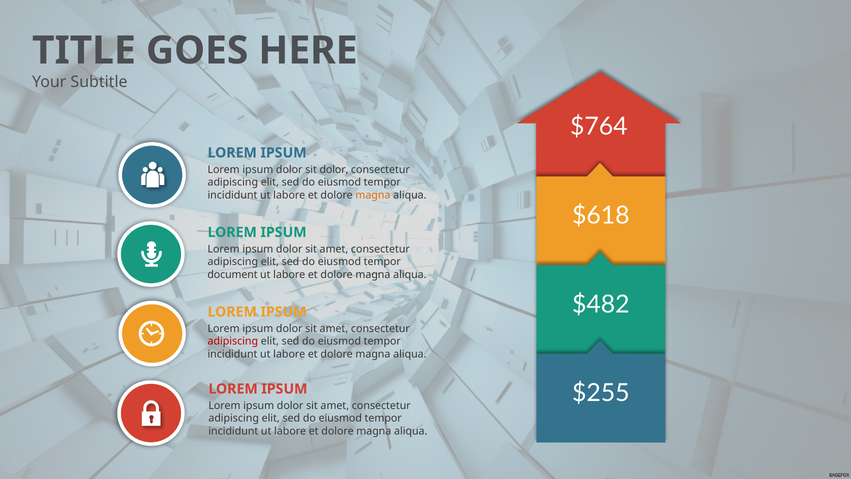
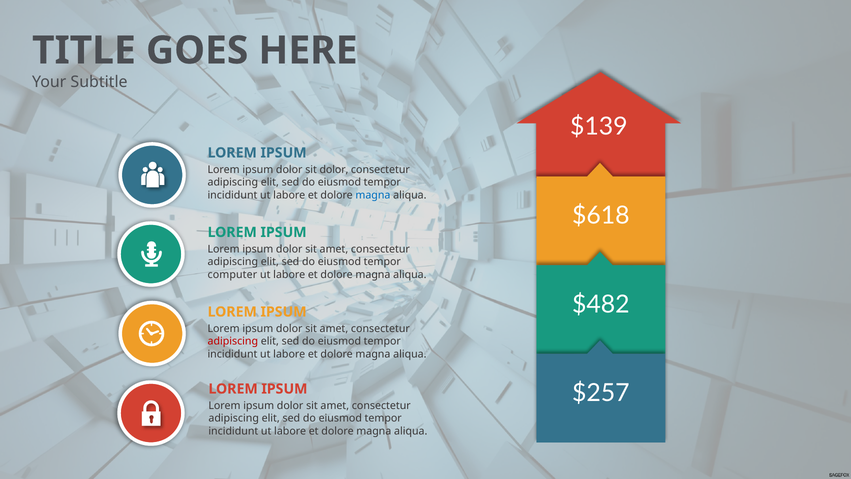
$764: $764 -> $139
magna at (373, 195) colour: orange -> blue
document: document -> computer
$255: $255 -> $257
